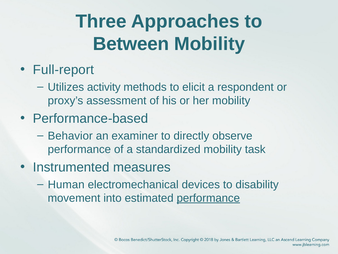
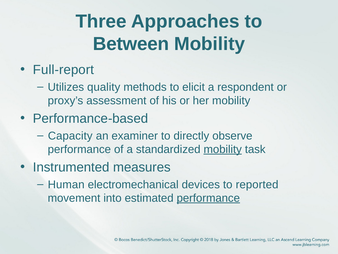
activity: activity -> quality
Behavior: Behavior -> Capacity
mobility at (223, 149) underline: none -> present
disability: disability -> reported
